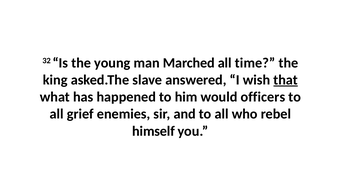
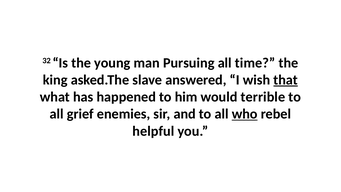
Marched: Marched -> Pursuing
officers: officers -> terrible
who underline: none -> present
himself: himself -> helpful
